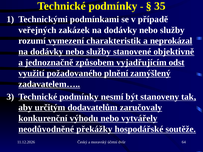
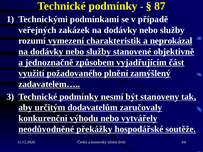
35: 35 -> 87
odst: odst -> část
